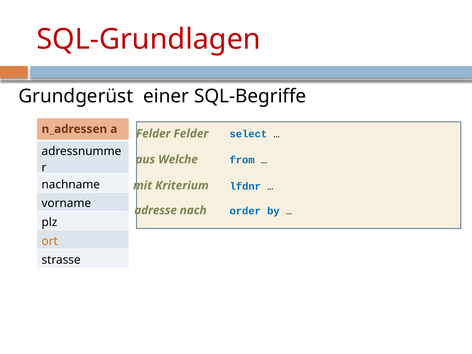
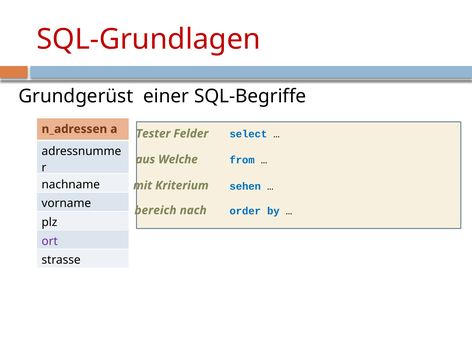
Felder at (153, 134): Felder -> Tester
lfdnr: lfdnr -> sehen
adresse: adresse -> bereich
ort colour: orange -> purple
